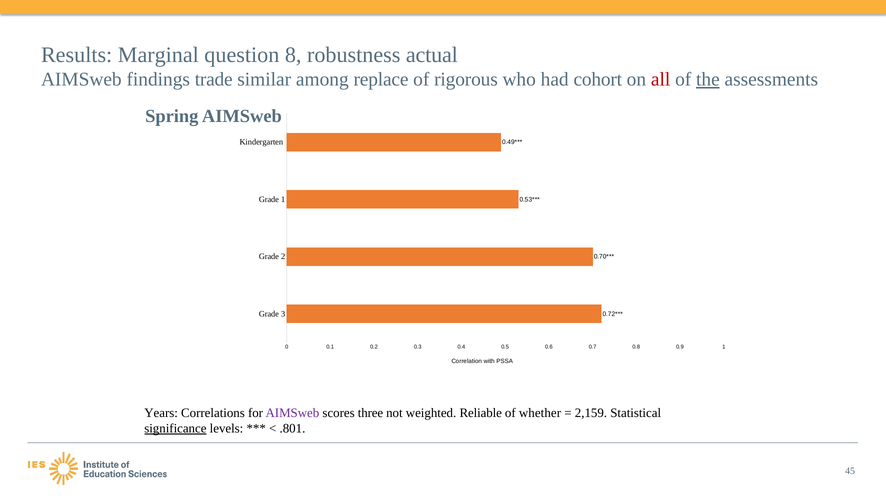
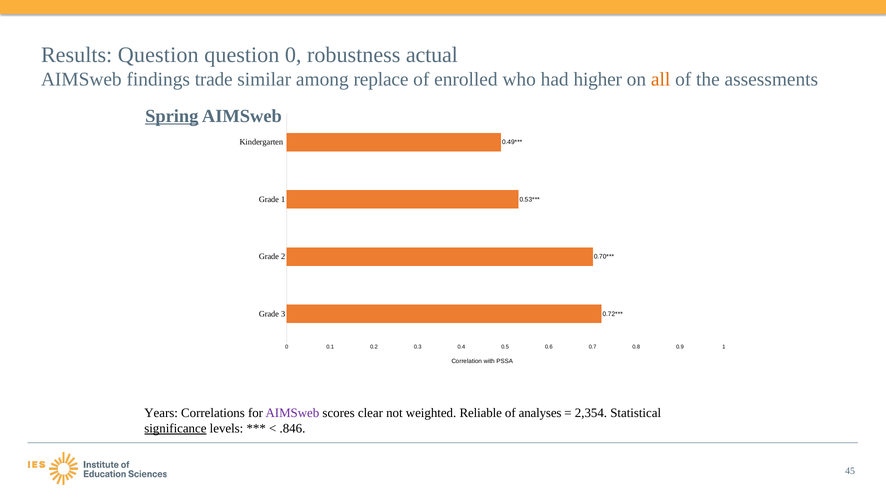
Results Marginal: Marginal -> Question
question 8: 8 -> 0
rigorous: rigorous -> enrolled
cohort: cohort -> higher
all colour: red -> orange
the underline: present -> none
Spring underline: none -> present
three: three -> clear
whether: whether -> analyses
2,159: 2,159 -> 2,354
.801: .801 -> .846
